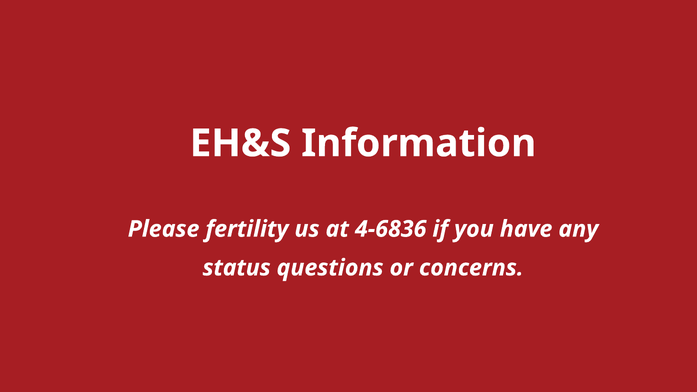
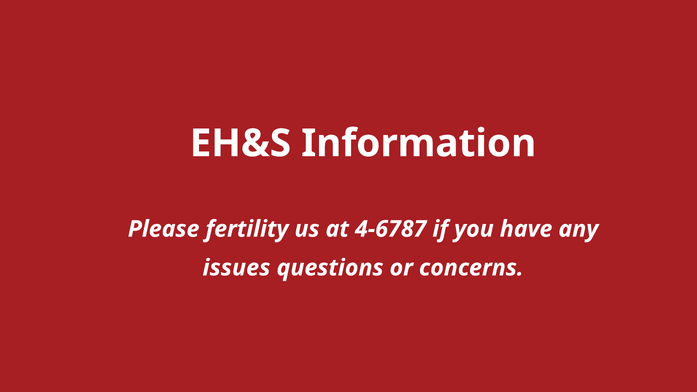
4-6836: 4-6836 -> 4-6787
status: status -> issues
